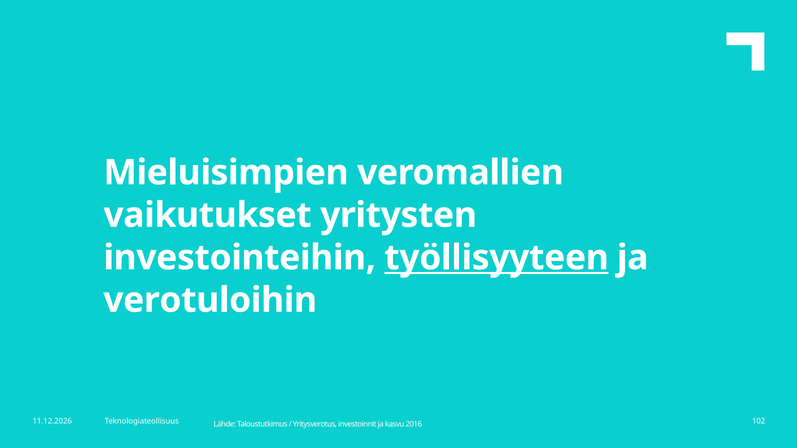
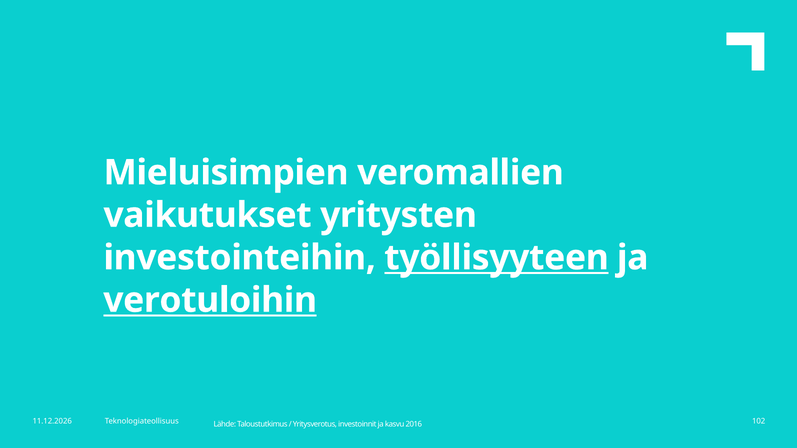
verotuloihin underline: none -> present
